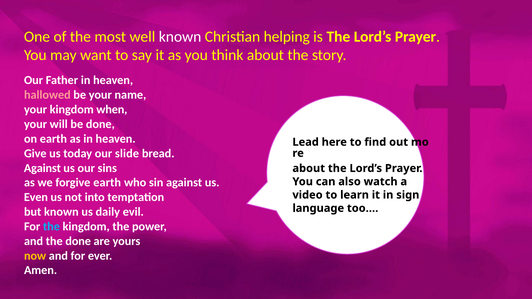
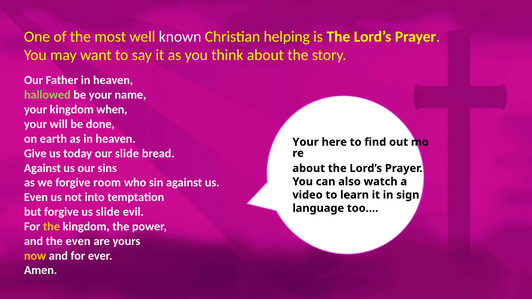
hallowed colour: pink -> light green
Lead at (306, 142): Lead -> Your
forgive earth: earth -> room
but known: known -> forgive
us daily: daily -> slide
the at (51, 227) colour: light blue -> yellow
the done: done -> even
